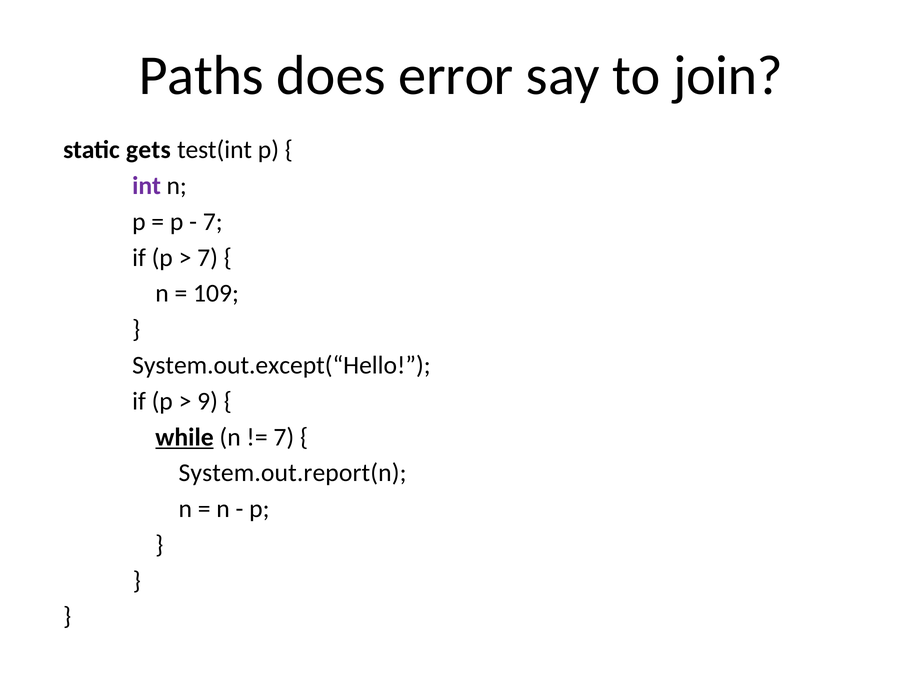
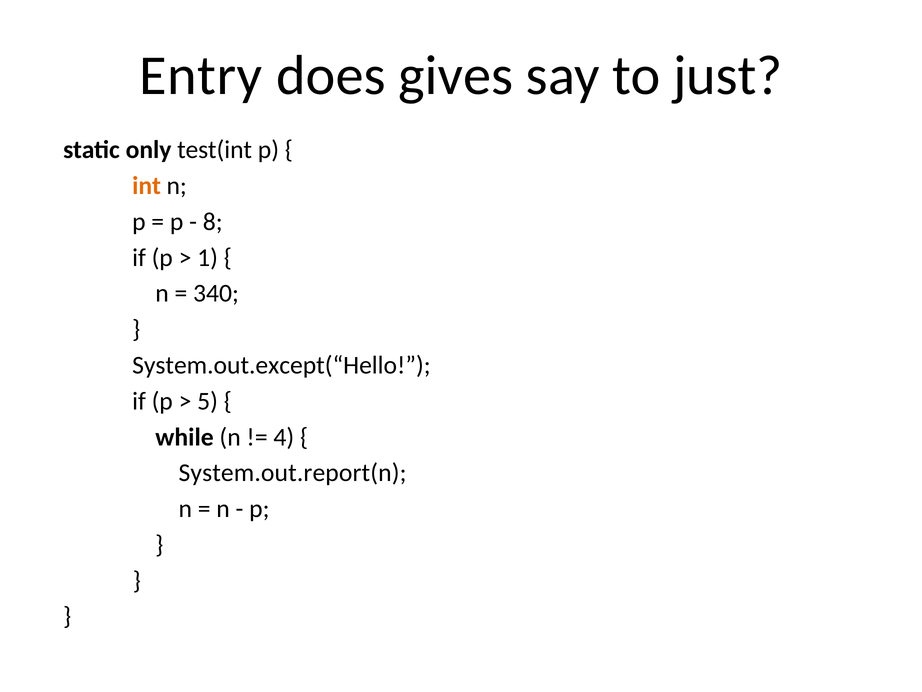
Paths: Paths -> Entry
error: error -> gives
join: join -> just
gets: gets -> only
int colour: purple -> orange
7 at (213, 222): 7 -> 8
7 at (208, 257): 7 -> 1
109: 109 -> 340
9: 9 -> 5
while underline: present -> none
7 at (284, 437): 7 -> 4
